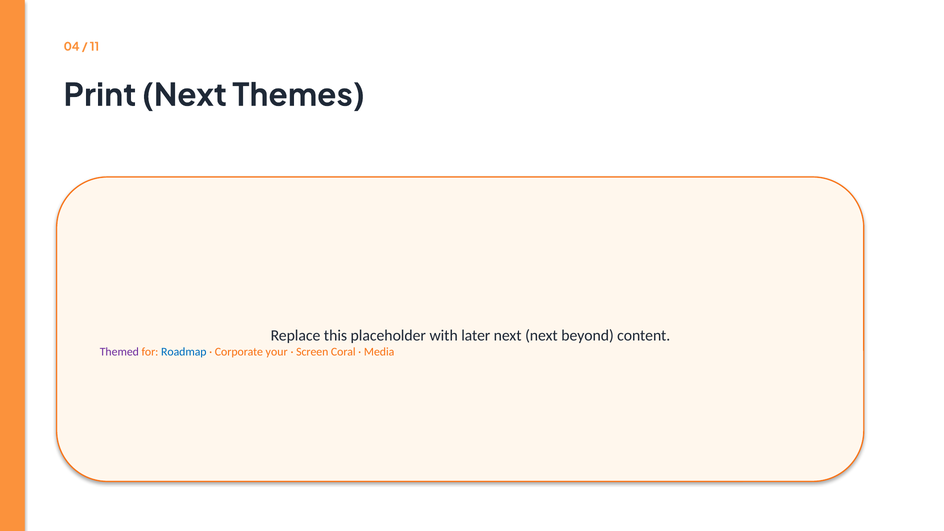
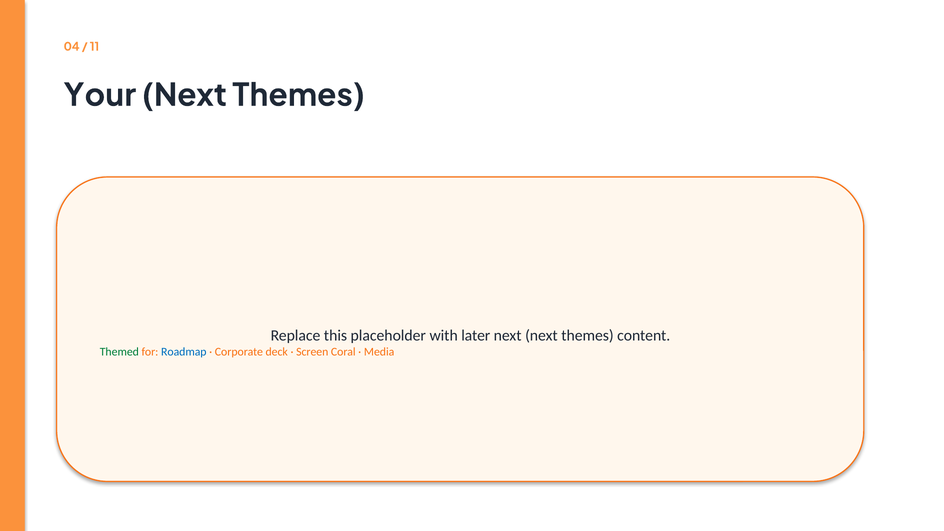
Print: Print -> Your
next next beyond: beyond -> themes
Themed colour: purple -> green
your: your -> deck
